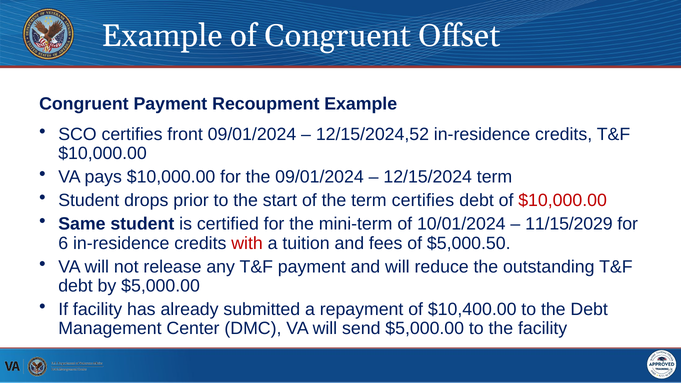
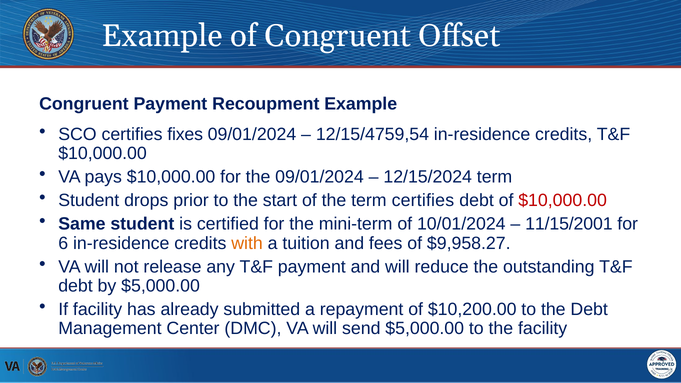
front: front -> fixes
12/15/2024,52: 12/15/2024,52 -> 12/15/4759,54
11/15/2029: 11/15/2029 -> 11/15/2001
with colour: red -> orange
$5,000.50: $5,000.50 -> $9,958.27
$10,400.00: $10,400.00 -> $10,200.00
